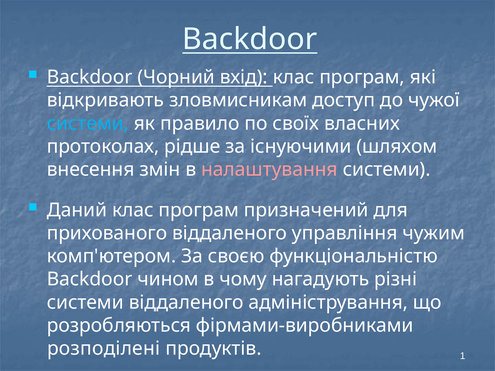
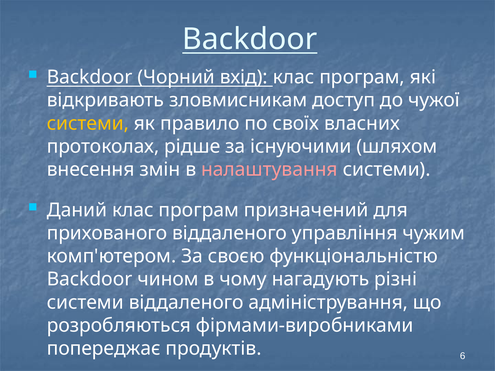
системи at (88, 123) colour: light blue -> yellow
розподілені: розподілені -> попереджає
1: 1 -> 6
